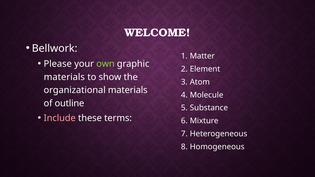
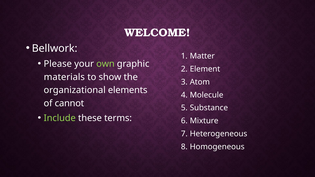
organizational materials: materials -> elements
outline: outline -> cannot
Include colour: pink -> light green
